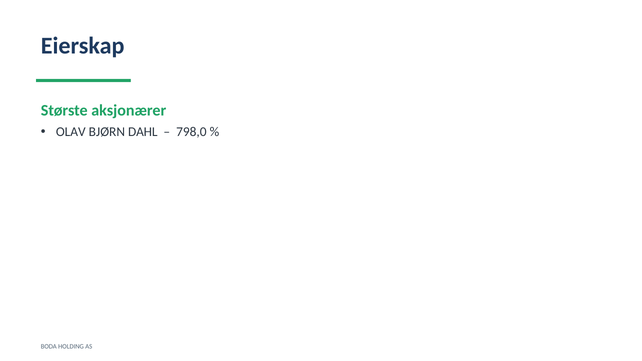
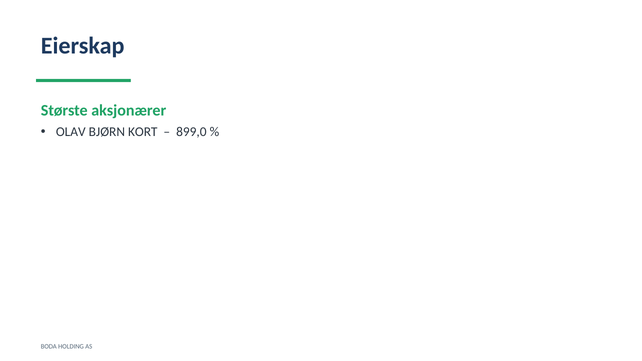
DAHL: DAHL -> KORT
798,0: 798,0 -> 899,0
